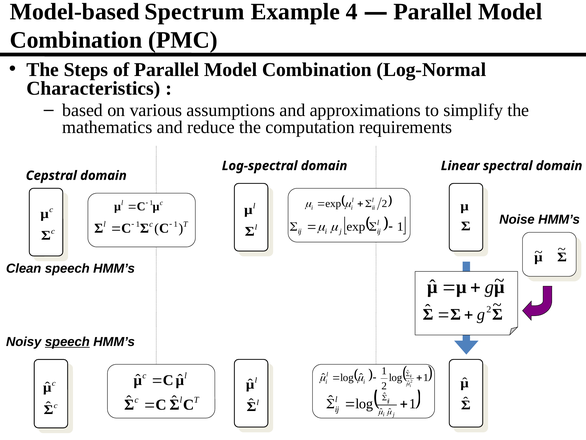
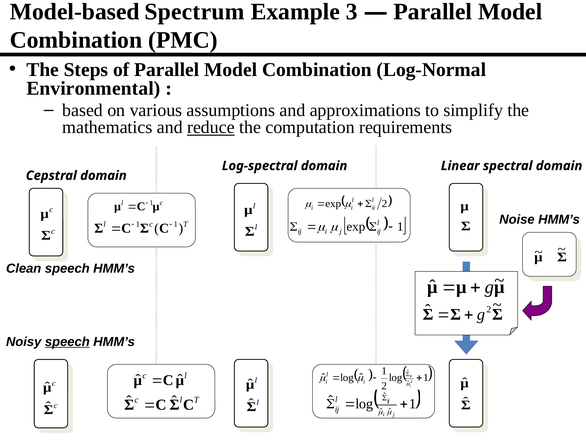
4: 4 -> 3
Characteristics: Characteristics -> Environmental
reduce underline: none -> present
